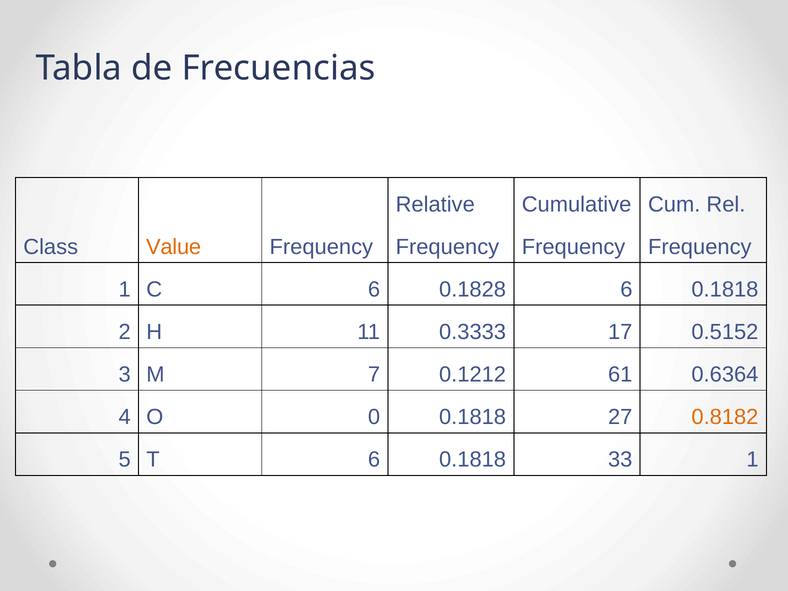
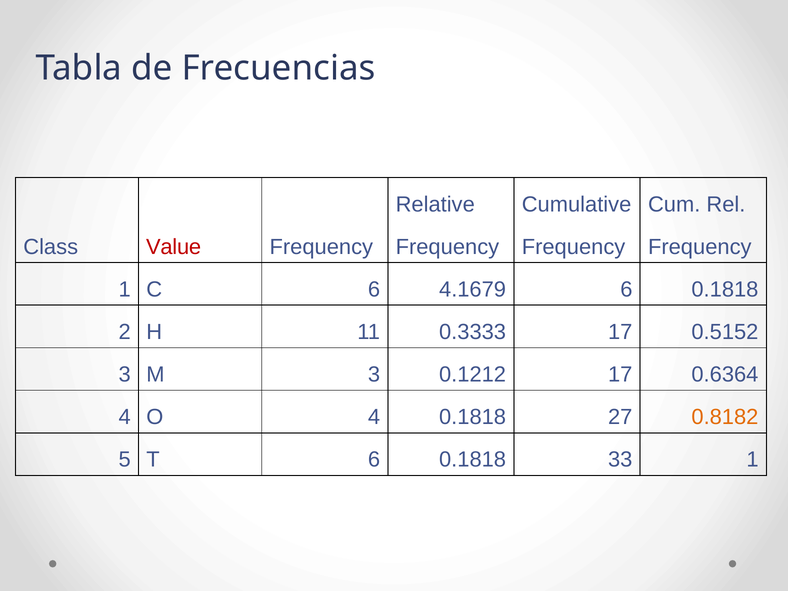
Value colour: orange -> red
0.1828: 0.1828 -> 4.1679
M 7: 7 -> 3
0.1212 61: 61 -> 17
O 0: 0 -> 4
